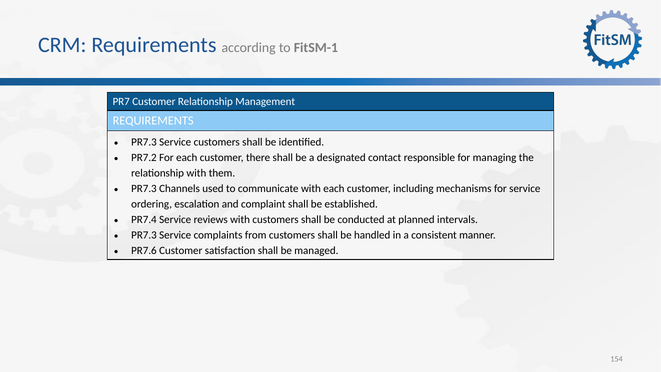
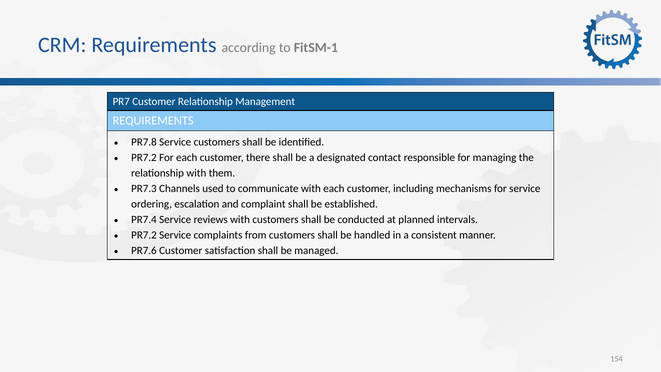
PR7.3 at (144, 142): PR7.3 -> PR7.8
PR7.3 at (144, 235): PR7.3 -> PR7.2
